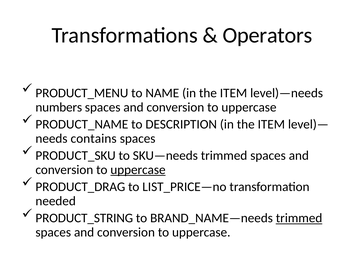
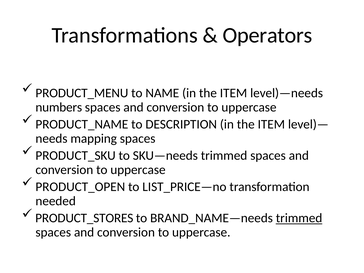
contains: contains -> mapping
uppercase at (138, 170) underline: present -> none
PRODUCT_DRAG: PRODUCT_DRAG -> PRODUCT_OPEN
PRODUCT_STRING: PRODUCT_STRING -> PRODUCT_STORES
